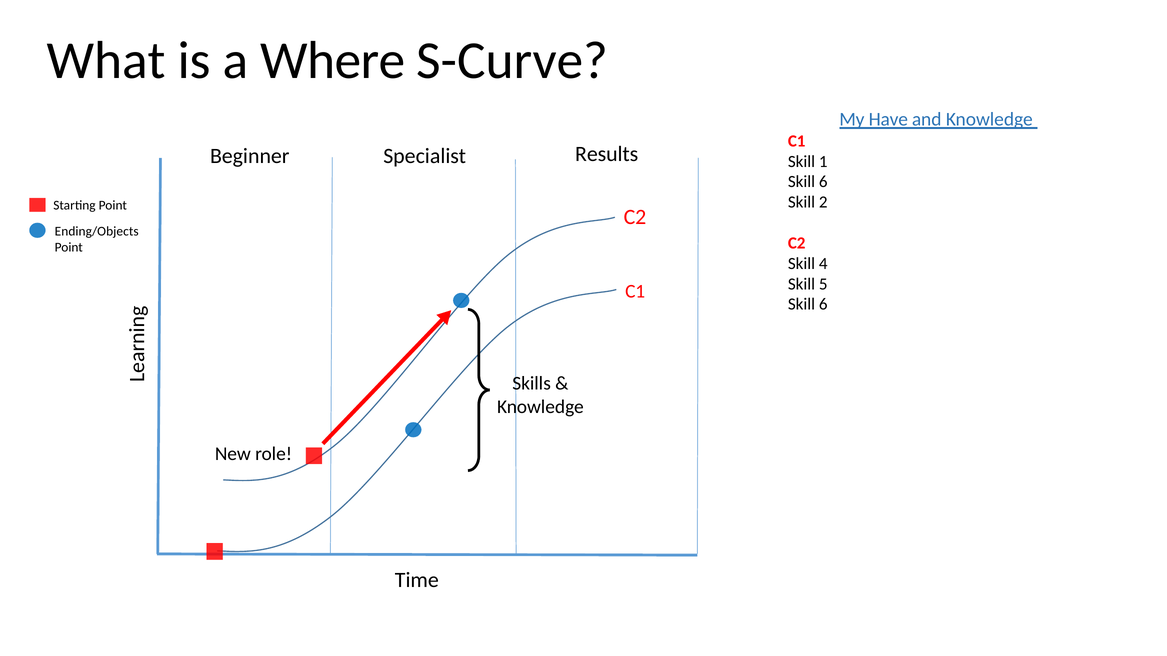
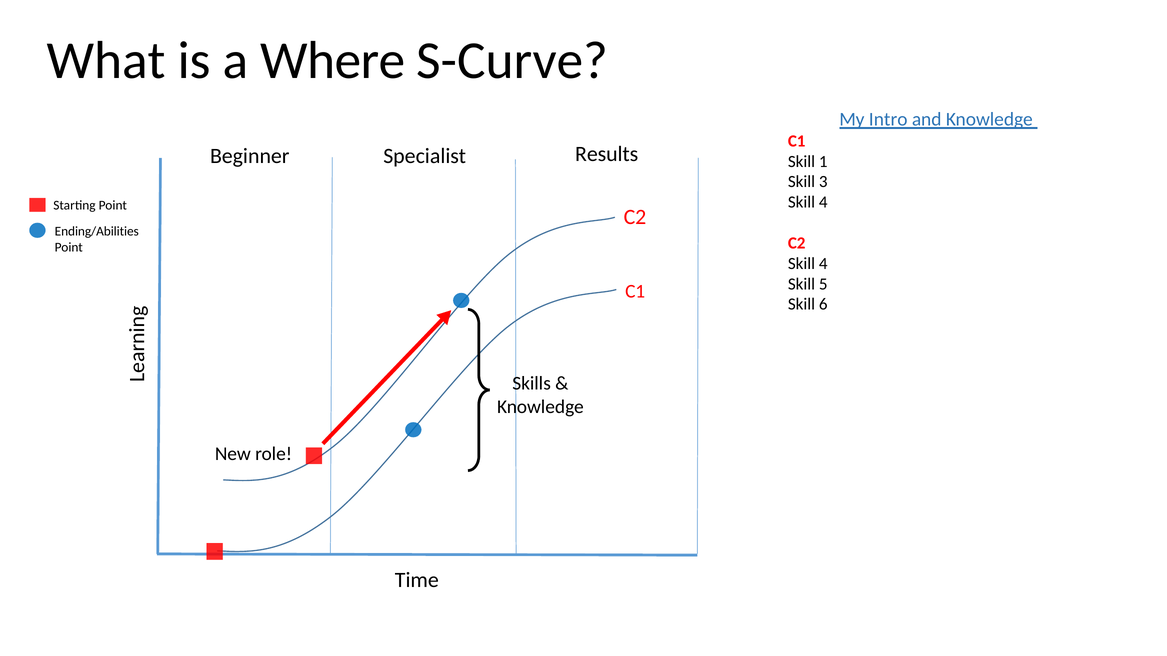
Have: Have -> Intro
6 at (823, 182): 6 -> 3
2 at (823, 202): 2 -> 4
Ending/Objects: Ending/Objects -> Ending/Abilities
